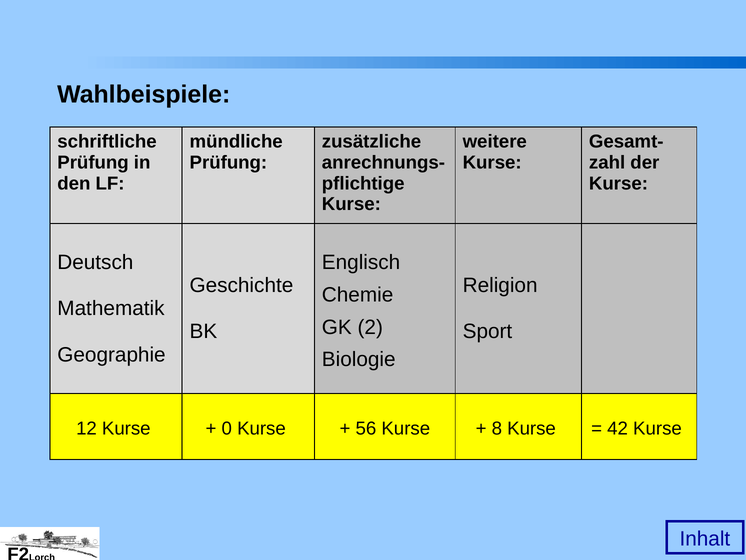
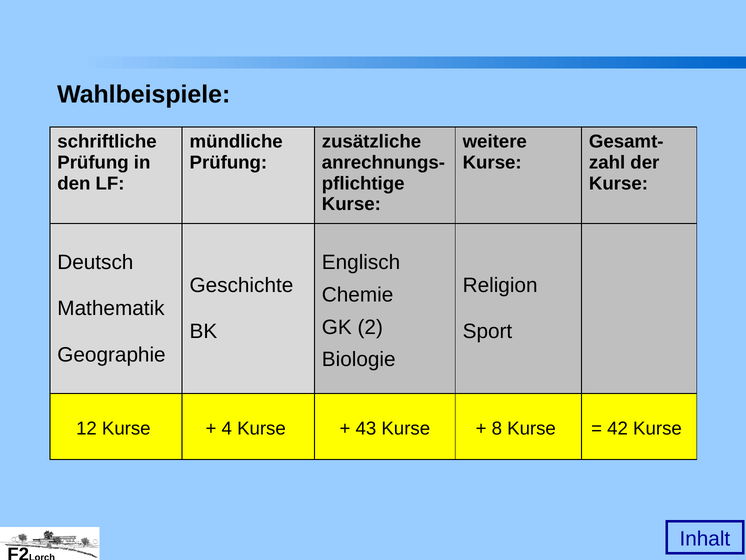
0: 0 -> 4
56: 56 -> 43
